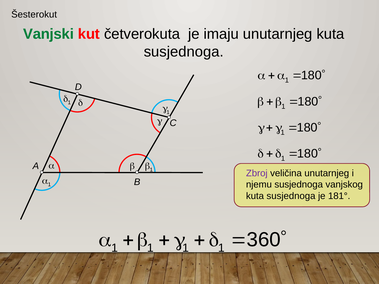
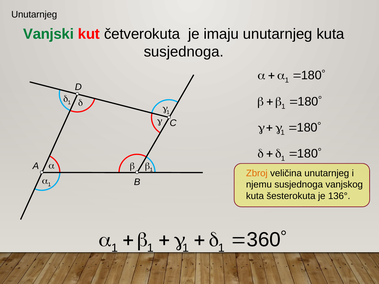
Šesterokut at (34, 15): Šesterokut -> Unutarnjeg
Zbroj colour: purple -> orange
susjednoga at (291, 196): susjednoga -> šesterokuta
181°: 181° -> 136°
